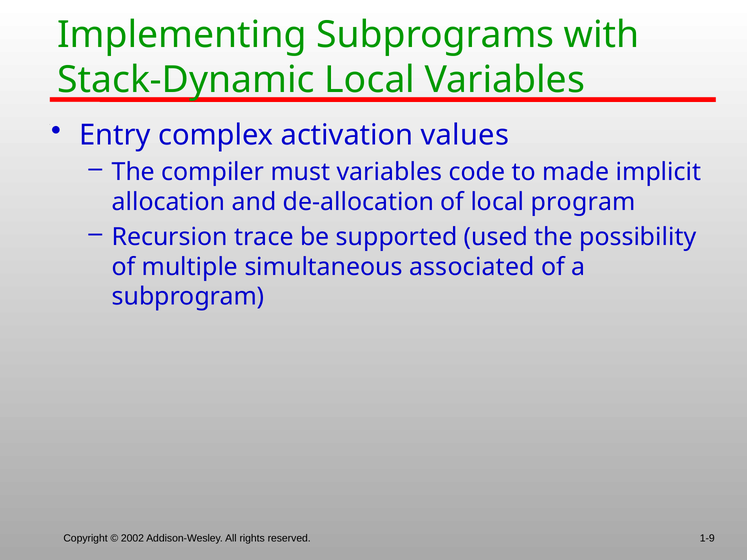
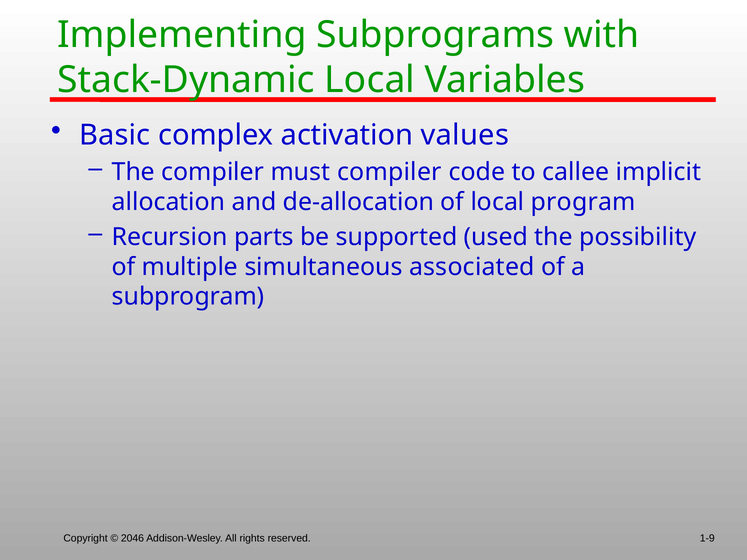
Entry: Entry -> Basic
must variables: variables -> compiler
made: made -> callee
trace: trace -> parts
2002: 2002 -> 2046
